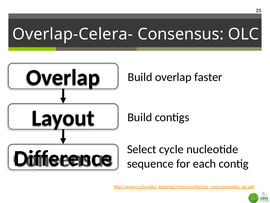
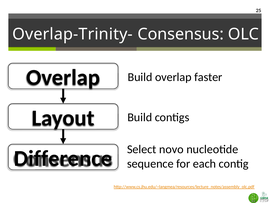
Overlap-Celera-: Overlap-Celera- -> Overlap-Trinity-
cycle: cycle -> novo
